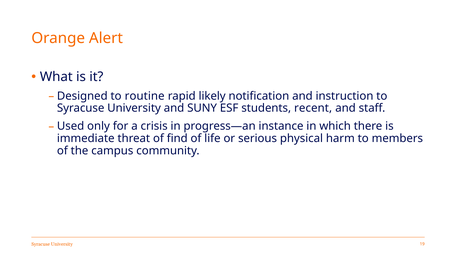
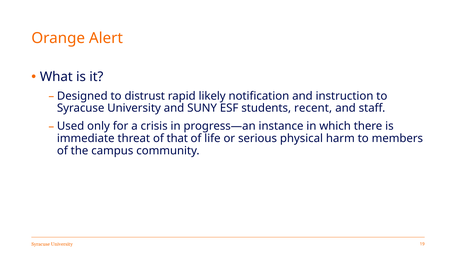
routine: routine -> distrust
find: find -> that
